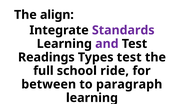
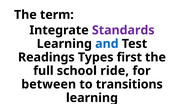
align: align -> term
and colour: purple -> blue
Types test: test -> first
paragraph: paragraph -> transitions
